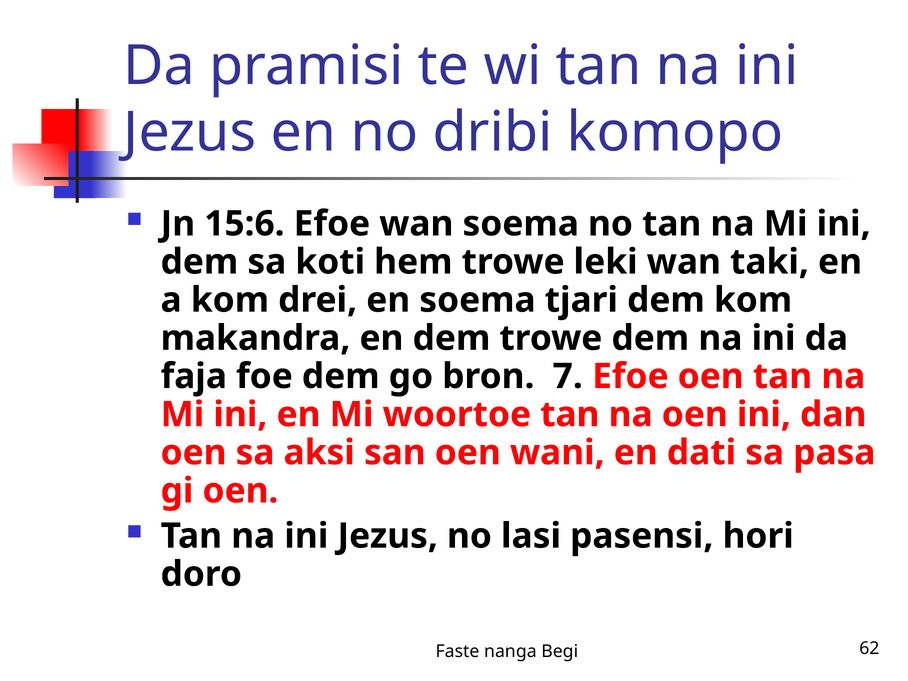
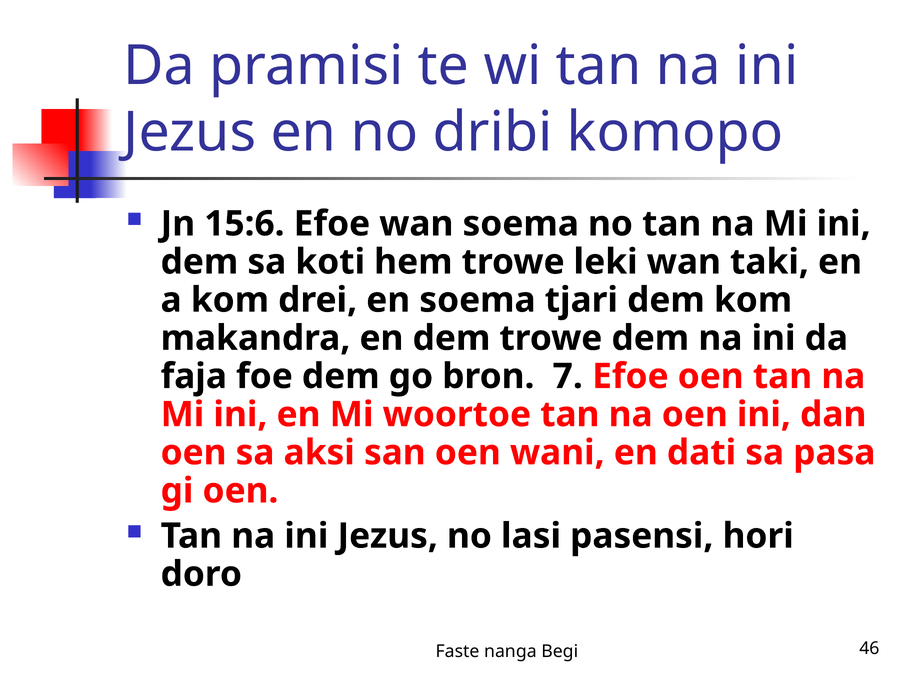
62: 62 -> 46
